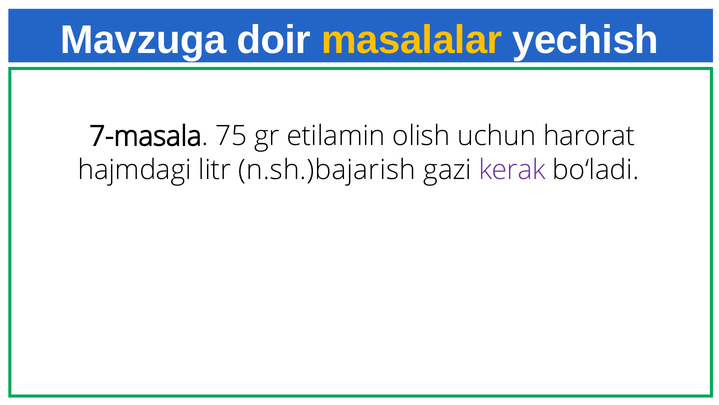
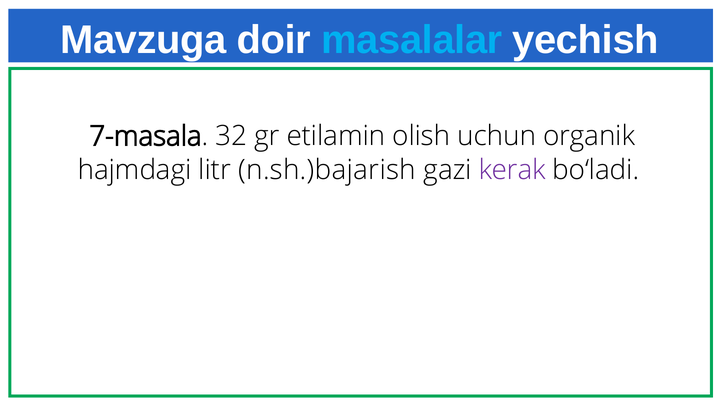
masalalar colour: yellow -> light blue
75: 75 -> 32
harorat: harorat -> organik
